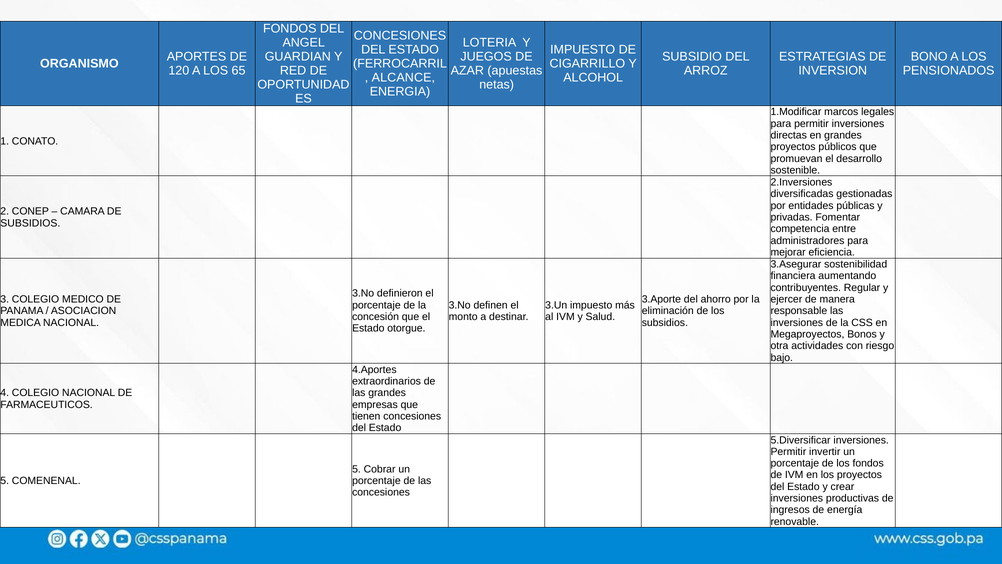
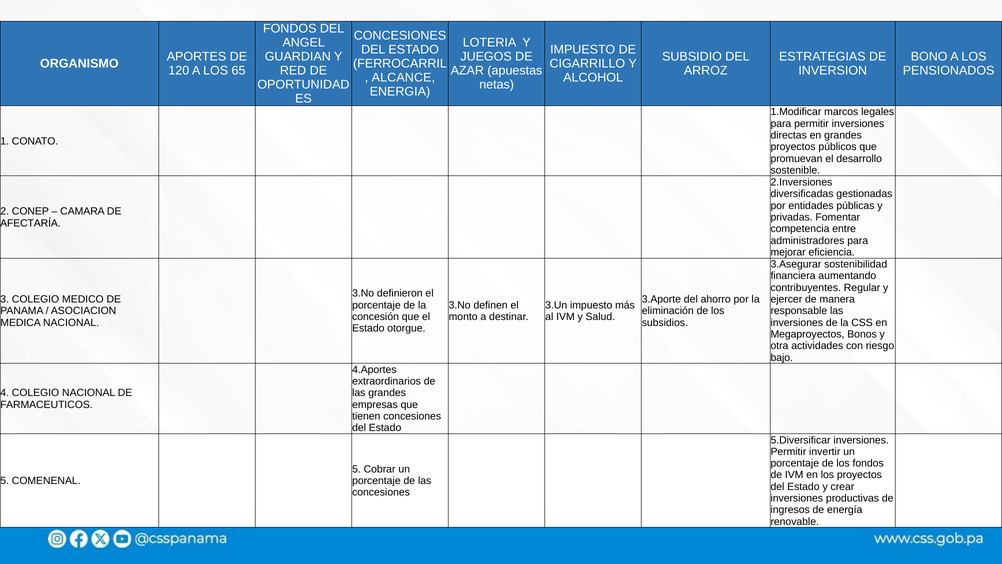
SUBSIDIOS at (30, 223): SUBSIDIOS -> AFECTARÍA
